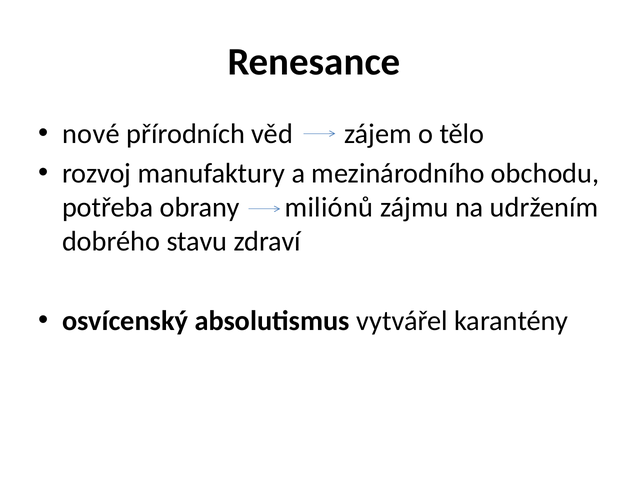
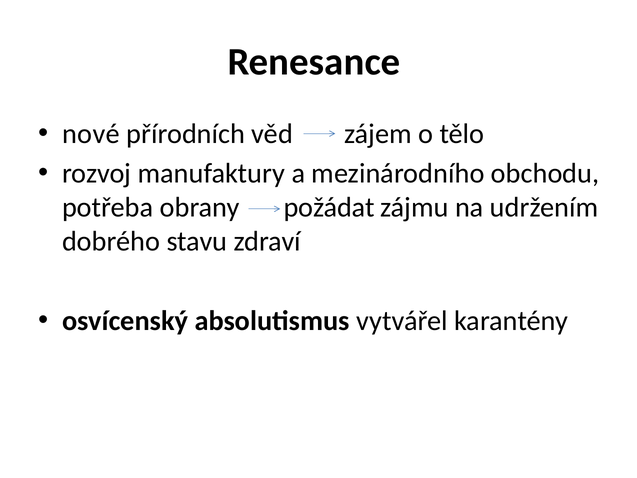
miliónů: miliónů -> požádat
